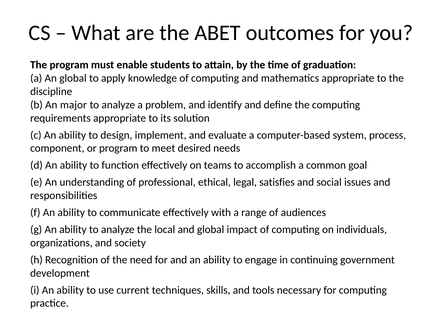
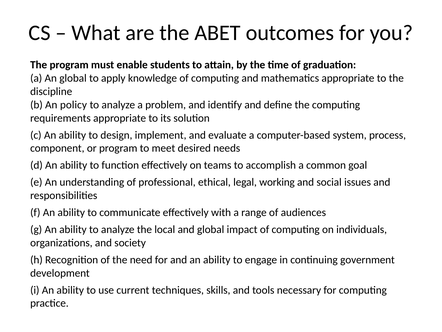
major: major -> policy
satisfies: satisfies -> working
